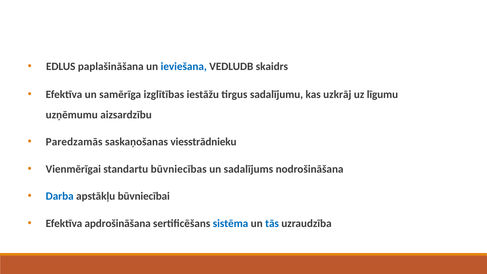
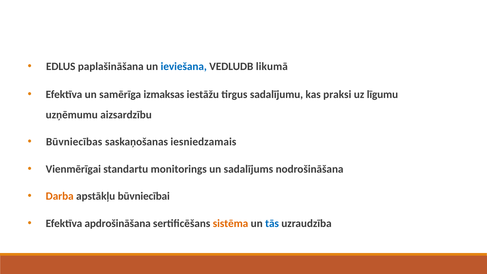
skaidrs: skaidrs -> likumā
izglītības: izglītības -> izmaksas
uzkrāj: uzkrāj -> praksi
Paredzamās: Paredzamās -> Būvniecības
viesstrādnieku: viesstrādnieku -> iesniedzamais
būvniecības: būvniecības -> monitorings
Darba colour: blue -> orange
sistēma colour: blue -> orange
